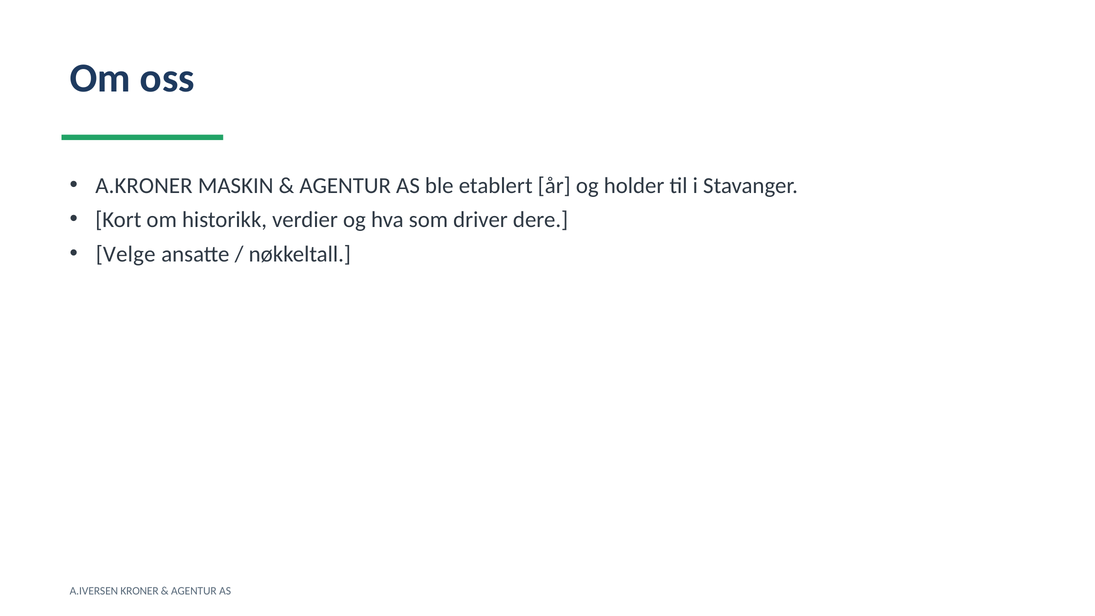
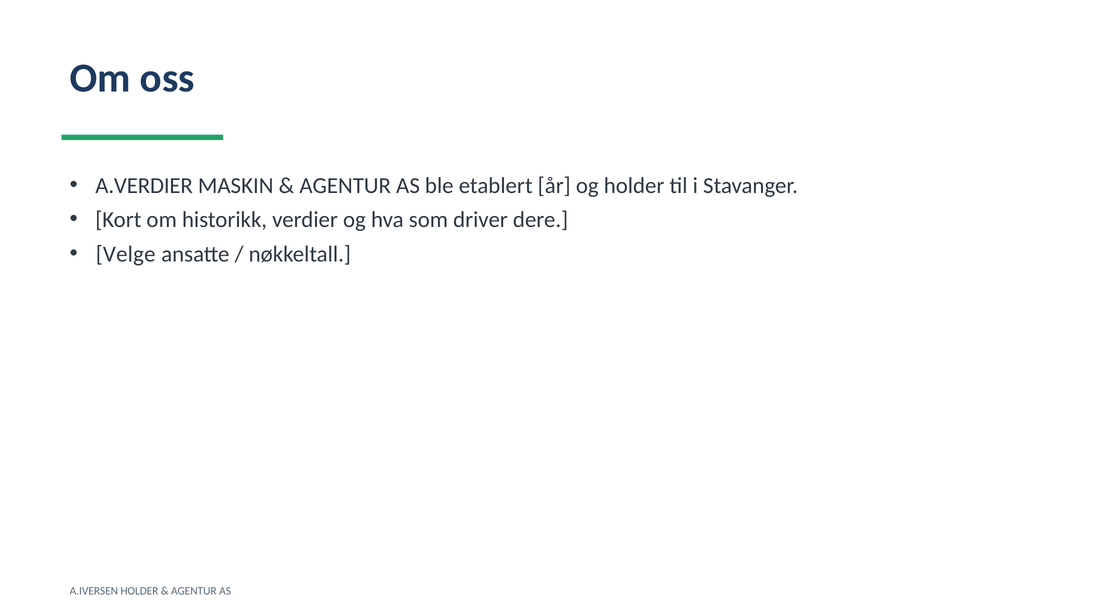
A.KRONER: A.KRONER -> A.VERDIER
A.IVERSEN KRONER: KRONER -> HOLDER
